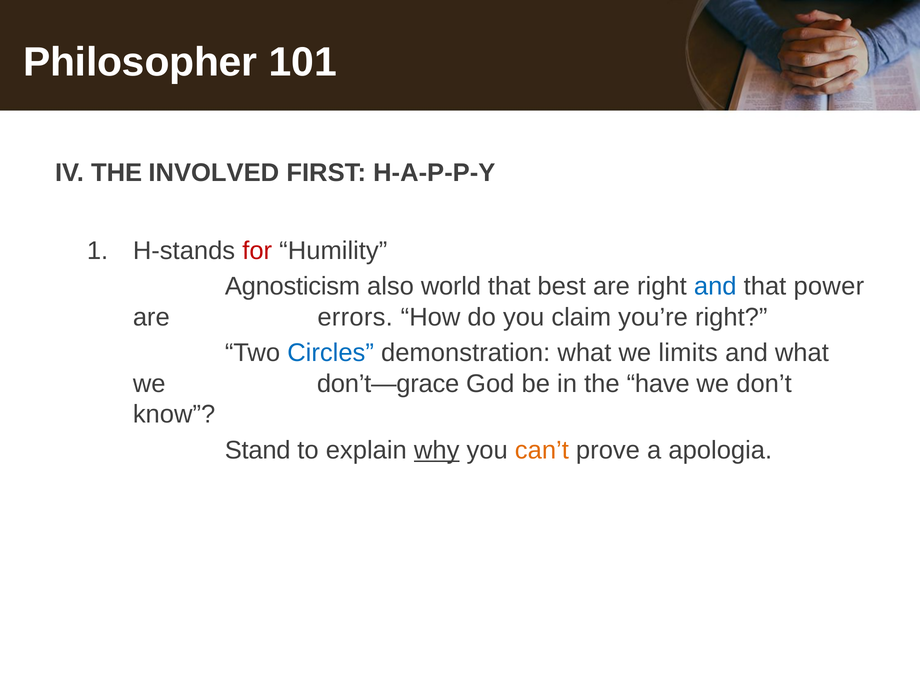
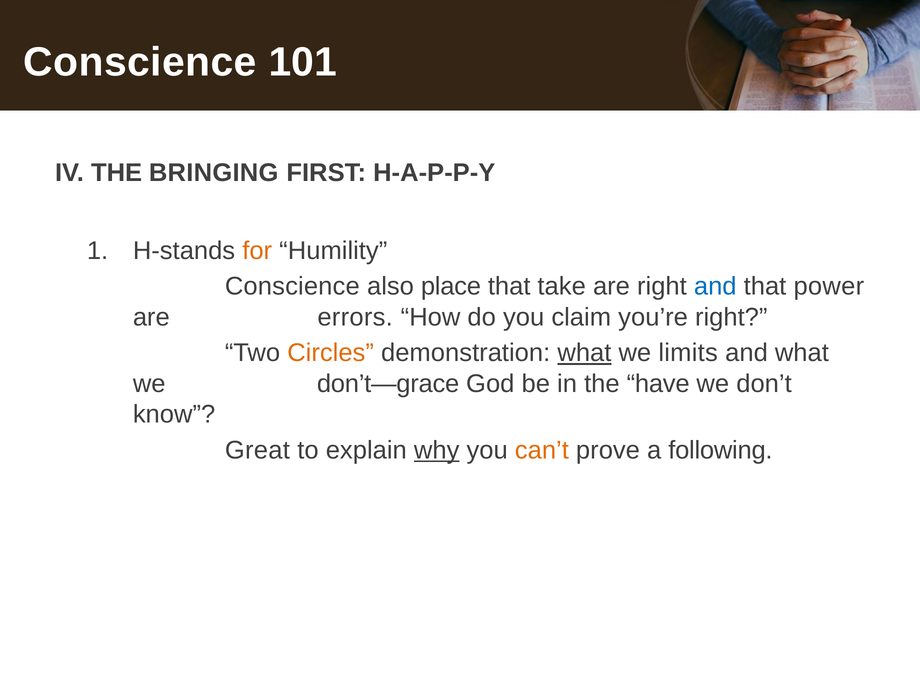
Philosopher at (140, 62): Philosopher -> Conscience
INVOLVED: INVOLVED -> BRINGING
for colour: red -> orange
Agnosticism at (293, 287): Agnosticism -> Conscience
world: world -> place
best: best -> take
Circles colour: blue -> orange
what at (584, 353) underline: none -> present
Stand: Stand -> Great
apologia: apologia -> following
